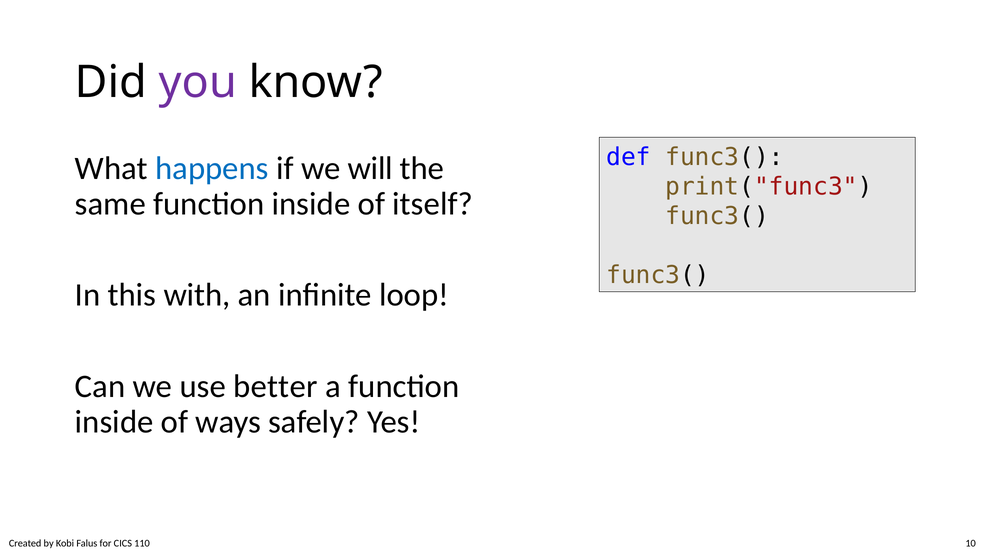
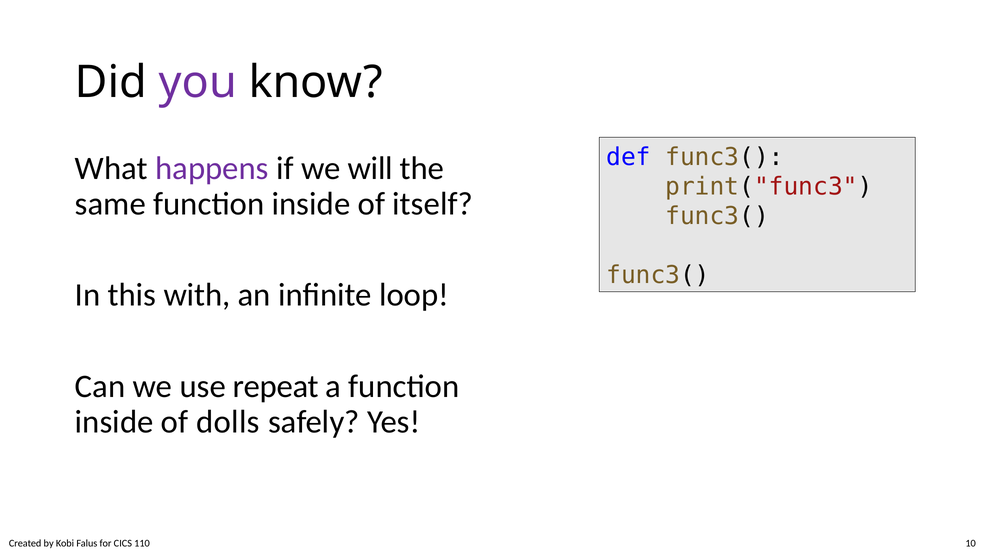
happens colour: blue -> purple
better: better -> repeat
ways: ways -> dolls
